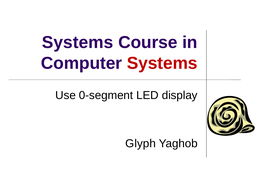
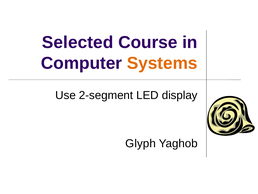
Systems at (78, 42): Systems -> Selected
Systems at (162, 63) colour: red -> orange
0-segment: 0-segment -> 2-segment
